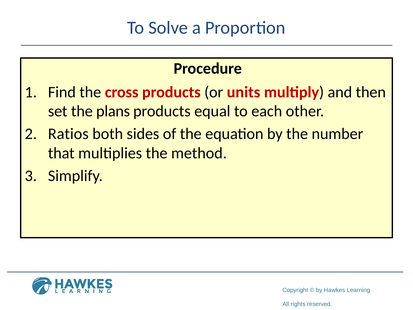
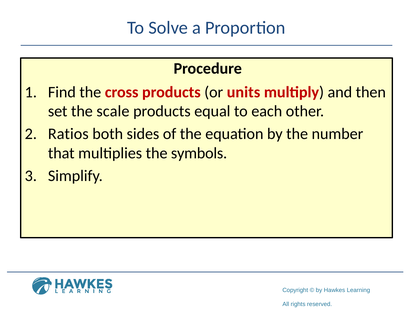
plans: plans -> scale
method: method -> symbols
